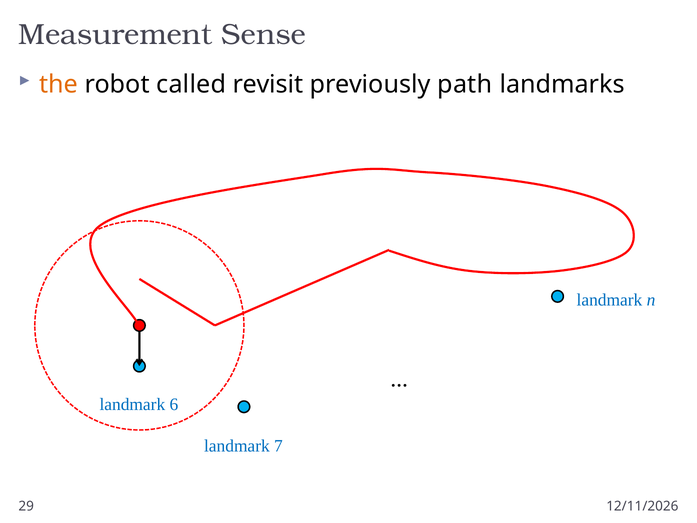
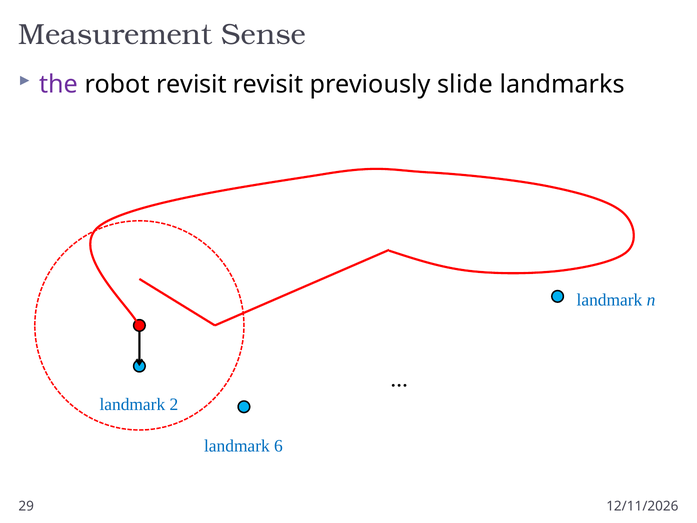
the colour: orange -> purple
robot called: called -> revisit
path: path -> slide
6: 6 -> 2
7: 7 -> 6
